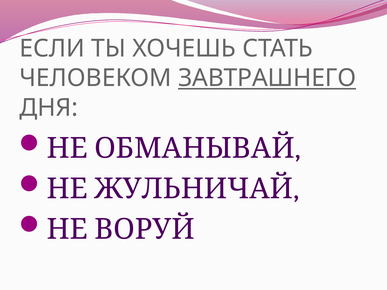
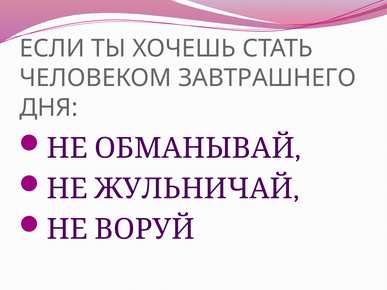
ЗАВТРАШНЕГО underline: present -> none
